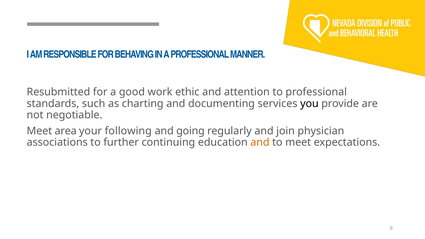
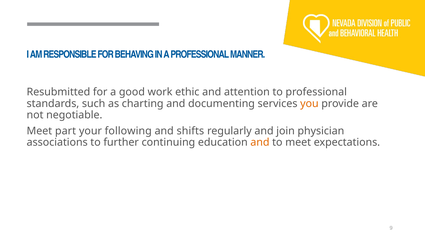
you colour: black -> orange
area: area -> part
going: going -> shifts
